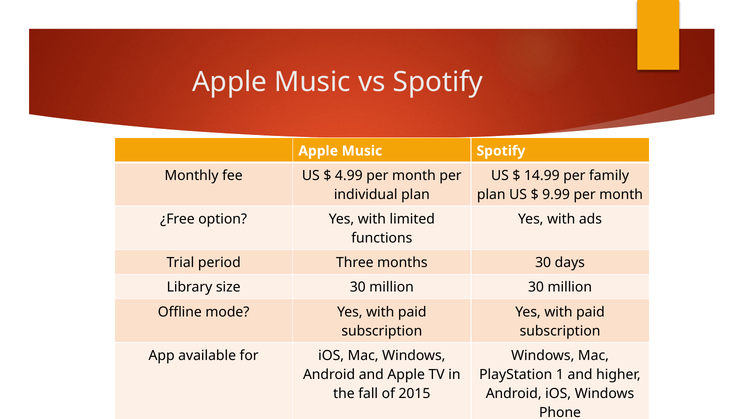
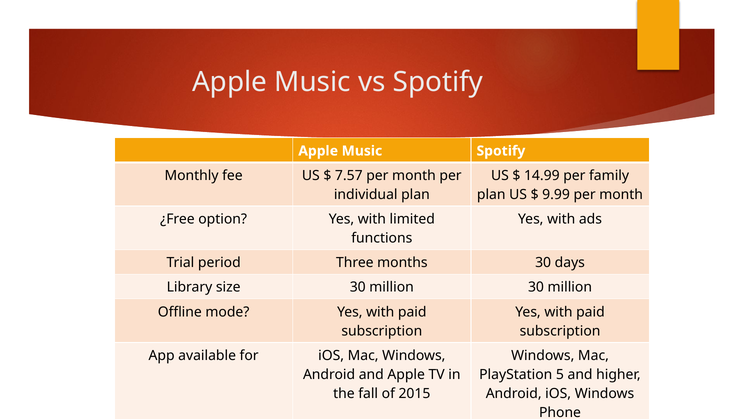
4.99: 4.99 -> 7.57
1: 1 -> 5
